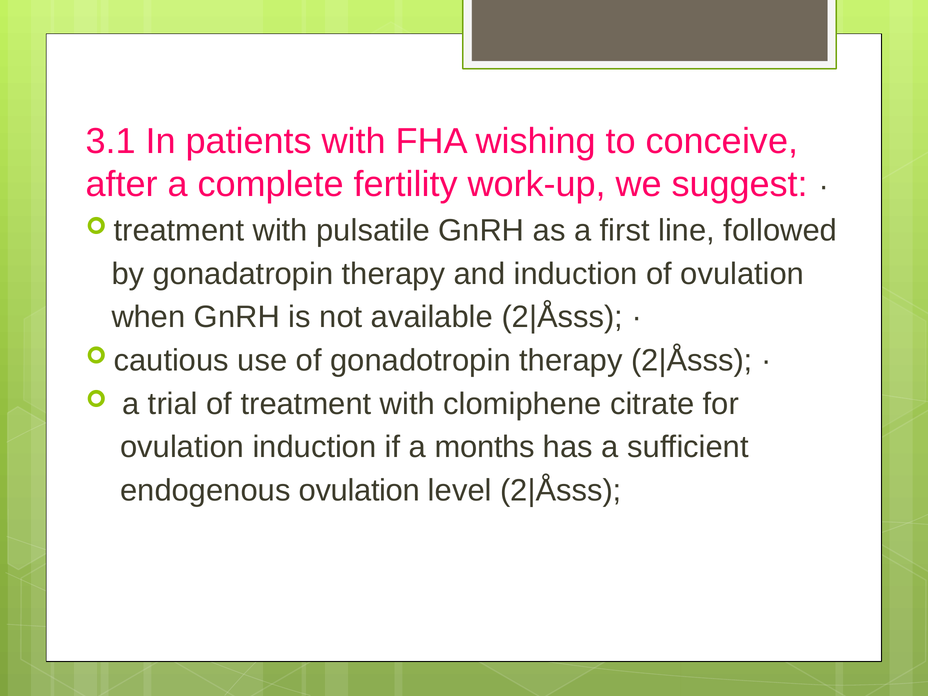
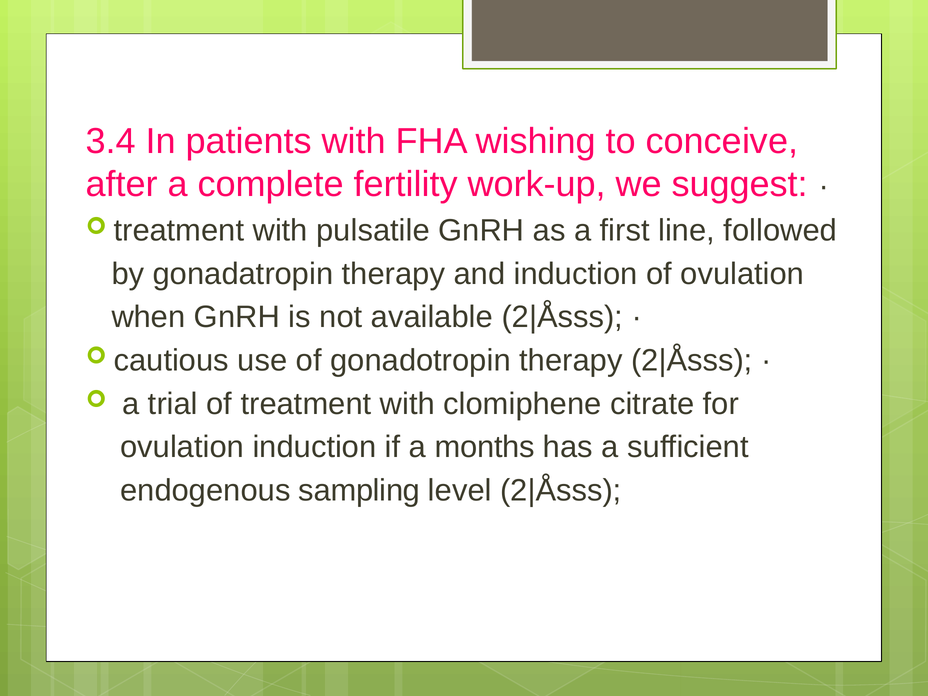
3.1: 3.1 -> 3.4
endogenous ovulation: ovulation -> sampling
